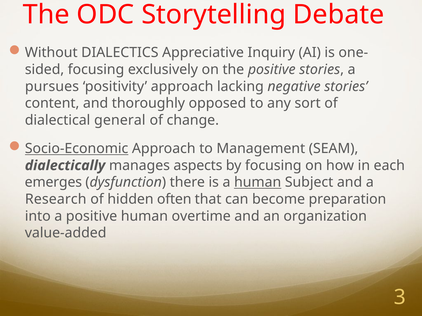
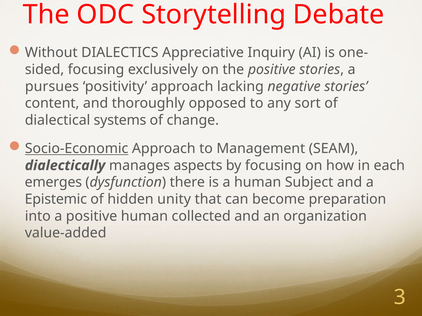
general: general -> systems
human at (258, 183) underline: present -> none
Research: Research -> Epistemic
often: often -> unity
overtime: overtime -> collected
